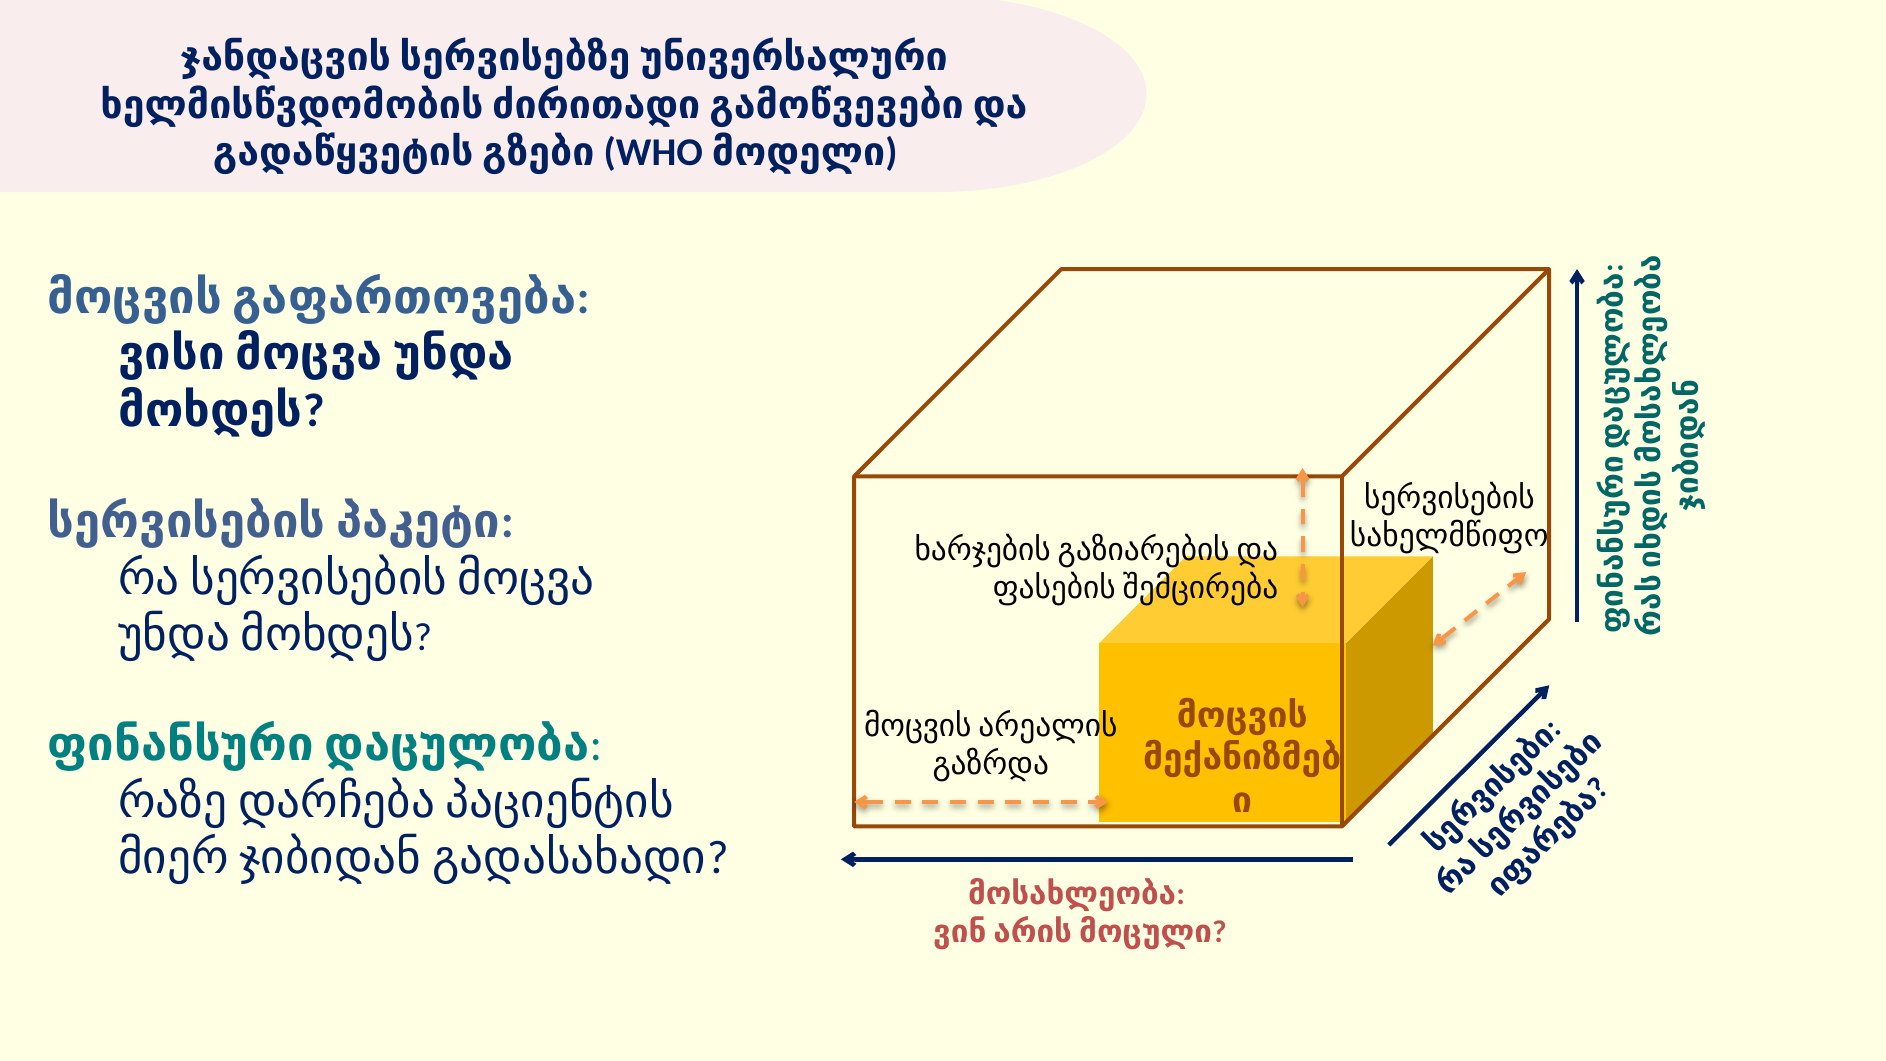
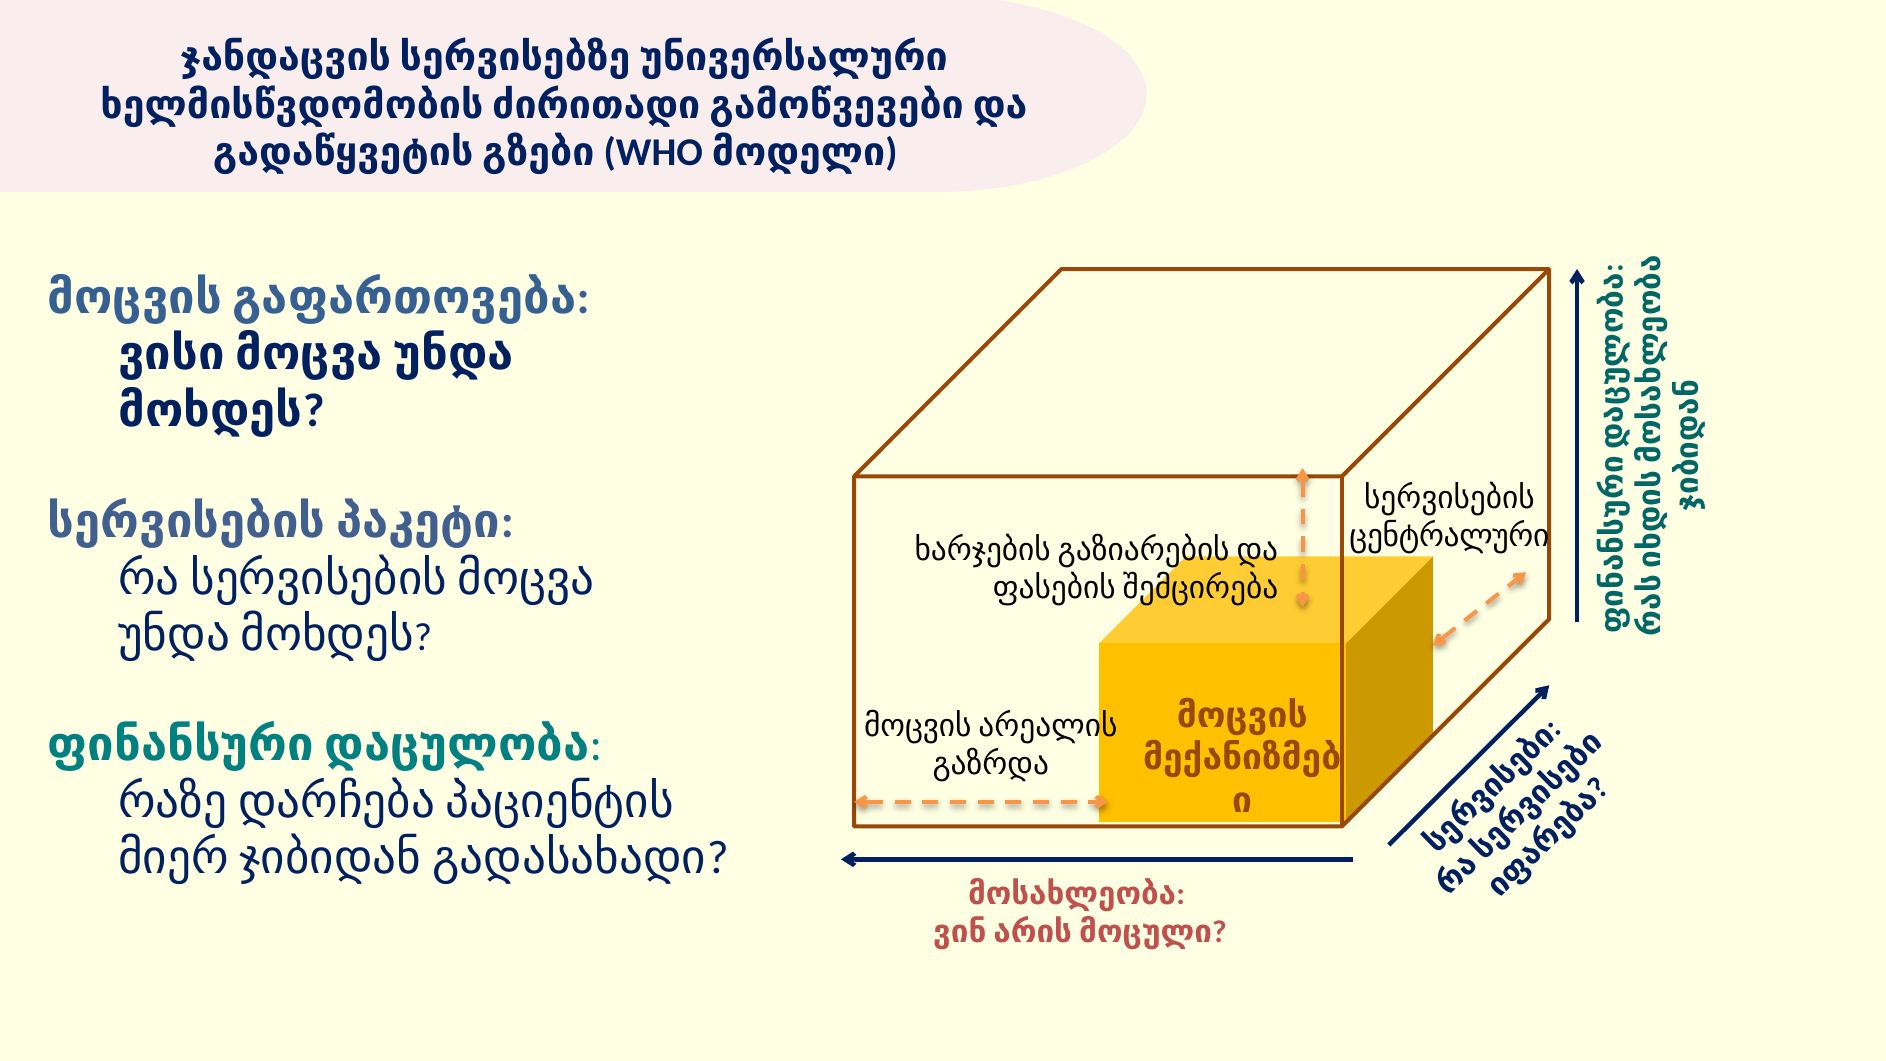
სახელმწიფო: სახელმწიფო -> ცენტრალური
